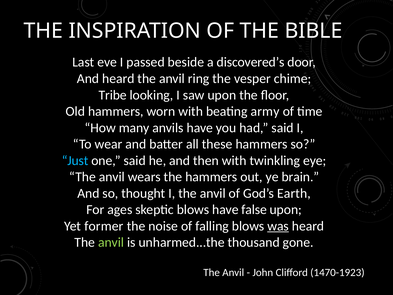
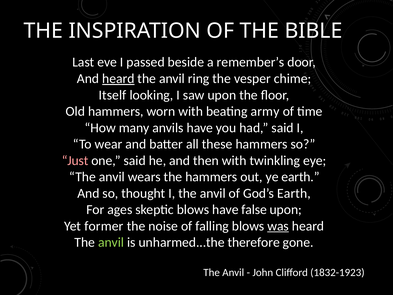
discovered’s: discovered’s -> remember’s
heard at (118, 79) underline: none -> present
Tribe: Tribe -> Itself
Just colour: light blue -> pink
ye brain: brain -> earth
thousand: thousand -> therefore
1470-1923: 1470-1923 -> 1832-1923
